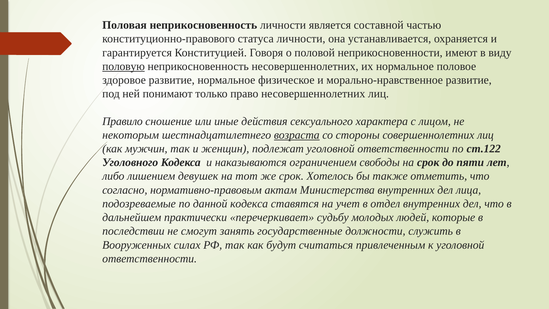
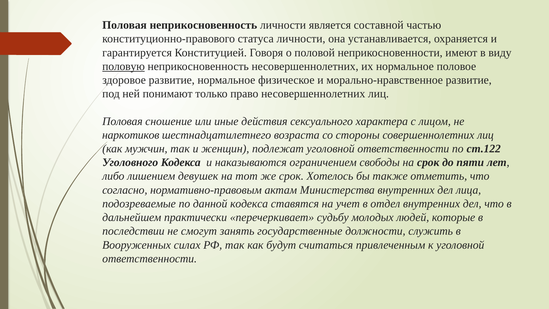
Правило at (122, 121): Правило -> Половая
некоторым: некоторым -> наркотиков
возраста underline: present -> none
